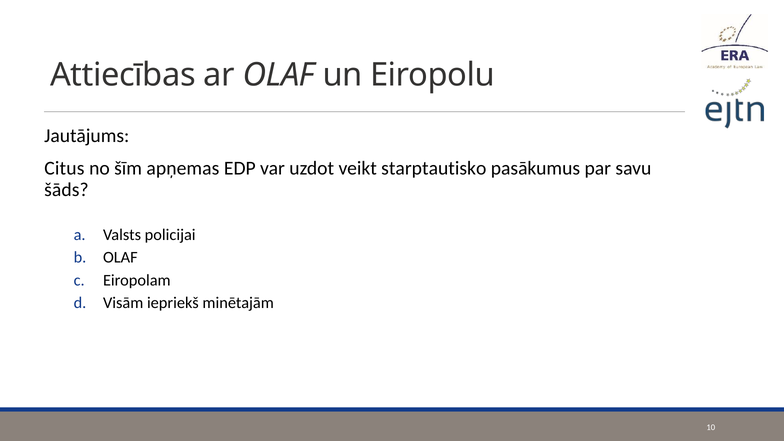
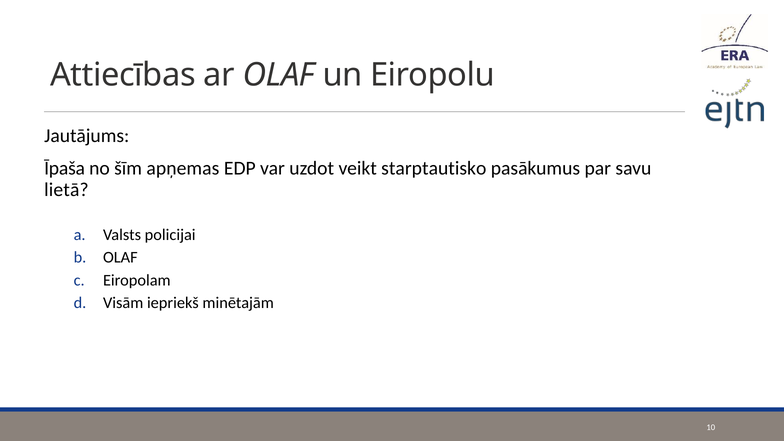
Citus: Citus -> Īpaša
šāds: šāds -> lietā
